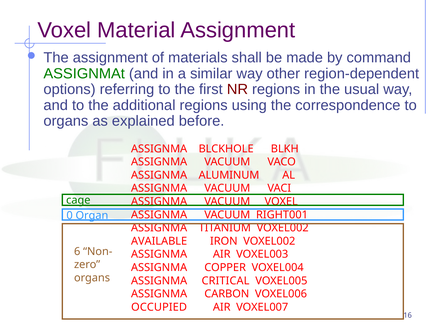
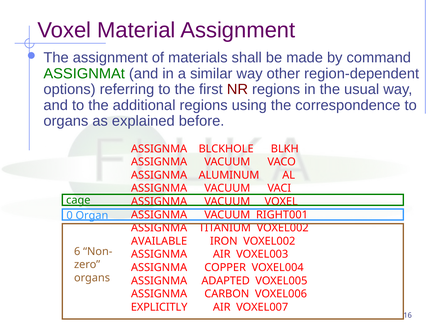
CRITICAL: CRITICAL -> ADAPTED
OCCUPIED: OCCUPIED -> EXPLICITLY
